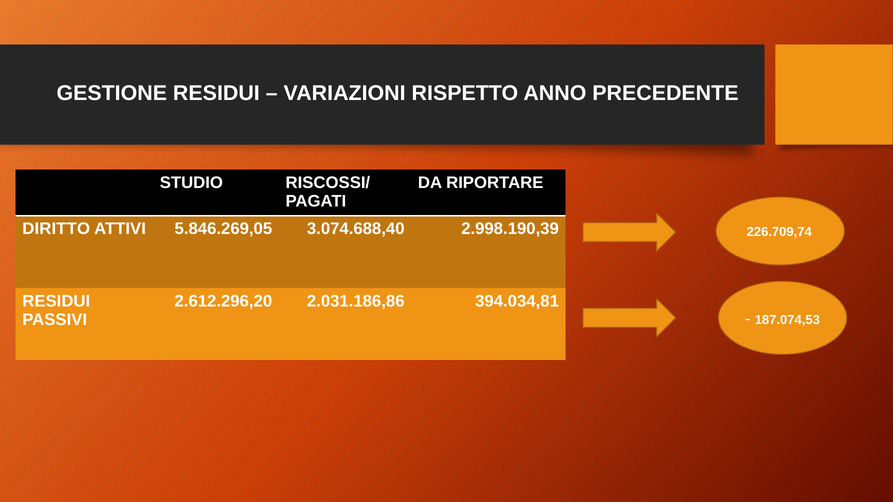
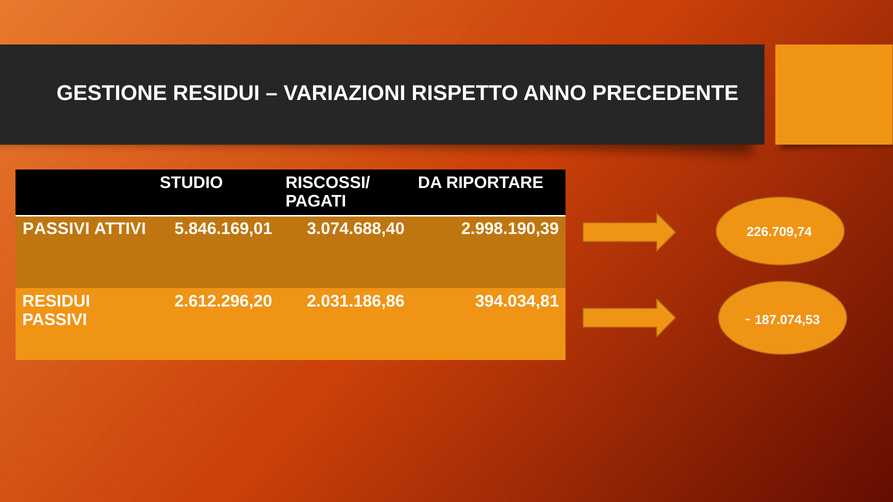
DIRITTO at (56, 229): DIRITTO -> PASSIVI
5.846.269,05: 5.846.269,05 -> 5.846.169,01
